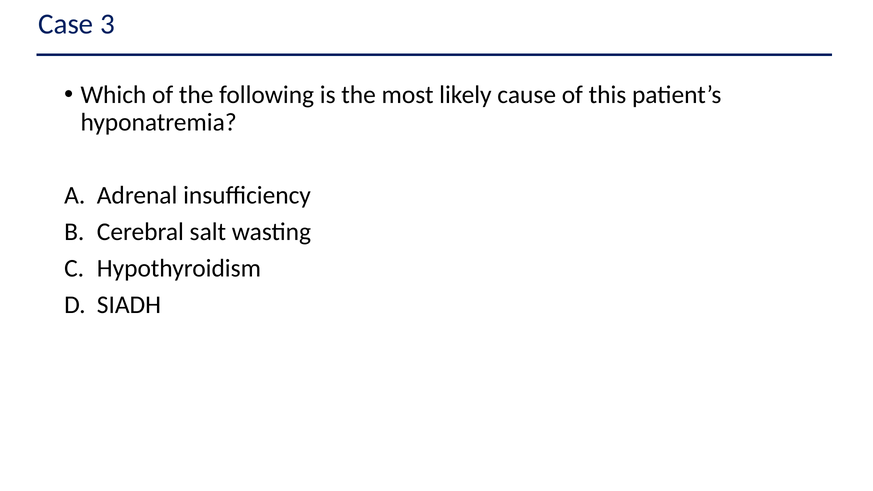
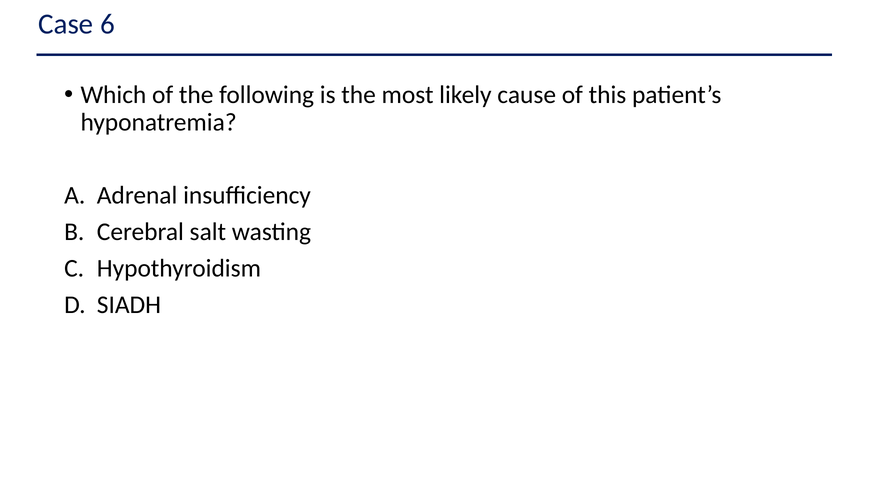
3: 3 -> 6
